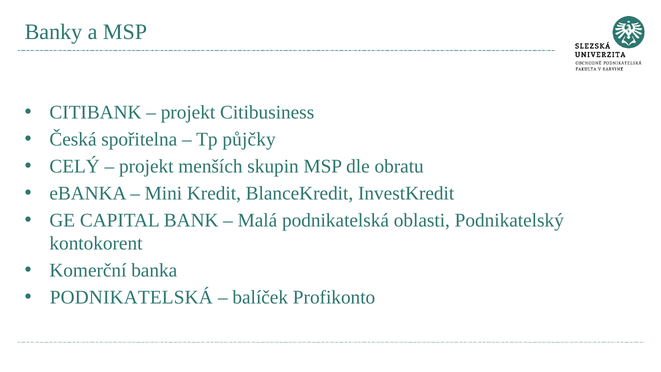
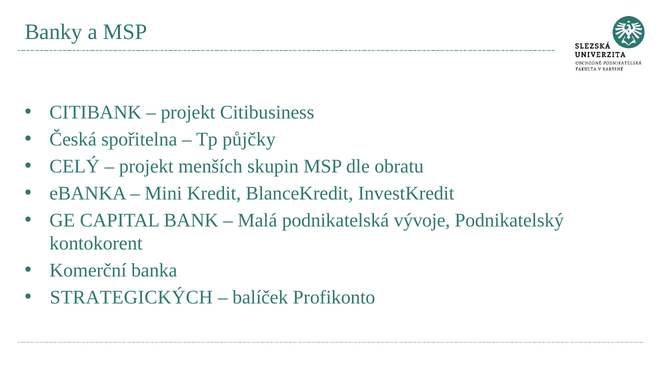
oblasti: oblasti -> vývoje
PODNIKATELSKÁ at (131, 297): PODNIKATELSKÁ -> STRATEGICKÝCH
